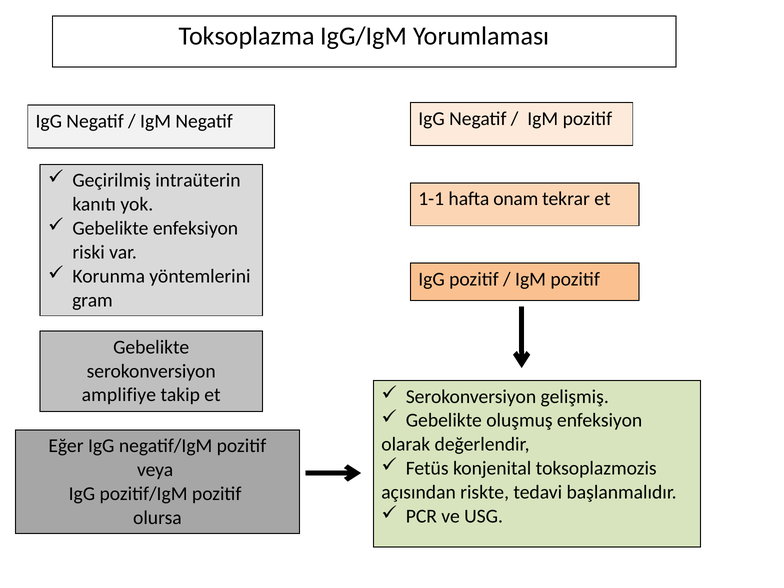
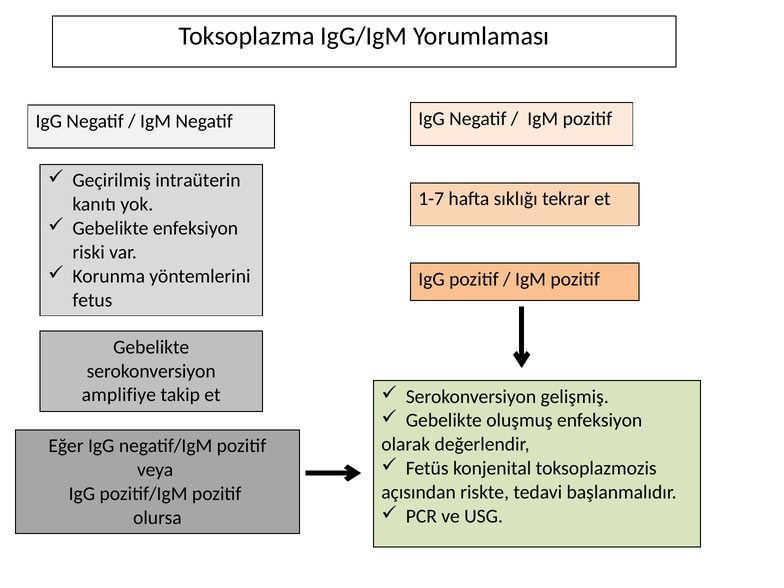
1-1: 1-1 -> 1-7
onam: onam -> sıklığı
gram: gram -> fetus
